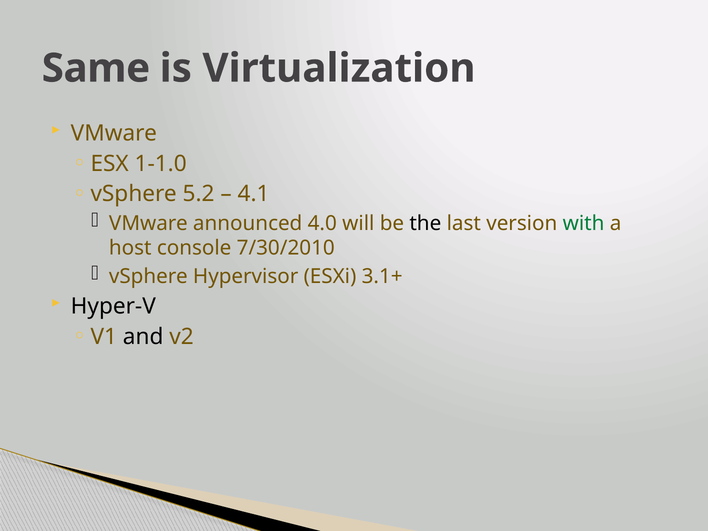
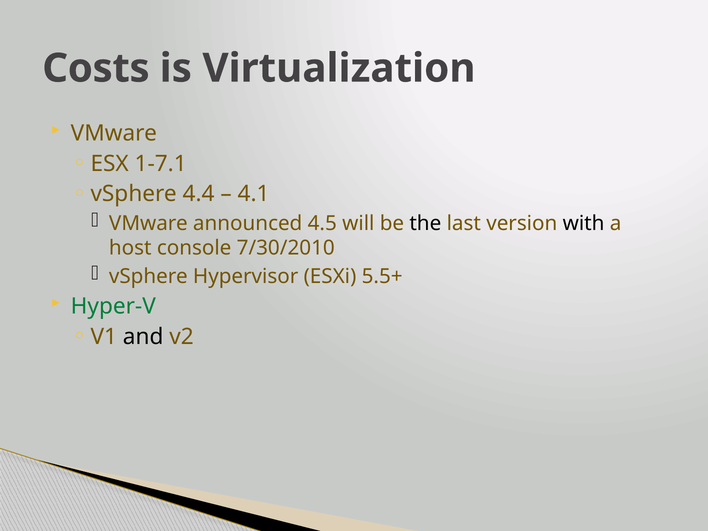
Same: Same -> Costs
1-1.0: 1-1.0 -> 1-7.1
5.2: 5.2 -> 4.4
4.0: 4.0 -> 4.5
with colour: green -> black
3.1+: 3.1+ -> 5.5+
Hyper-V colour: black -> green
